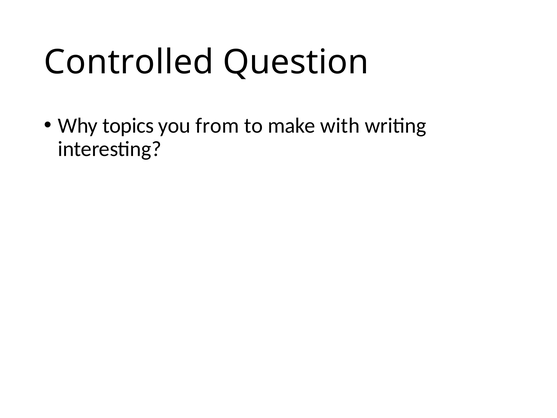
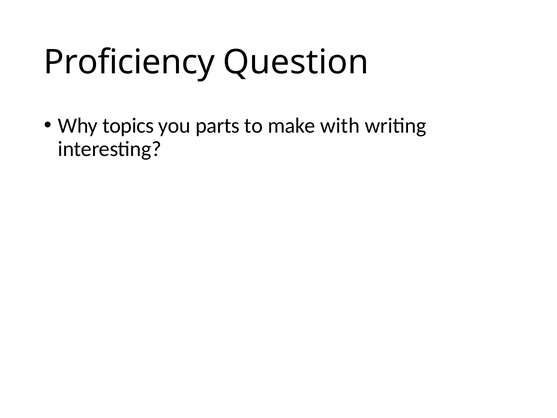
Controlled: Controlled -> Proficiency
from: from -> parts
